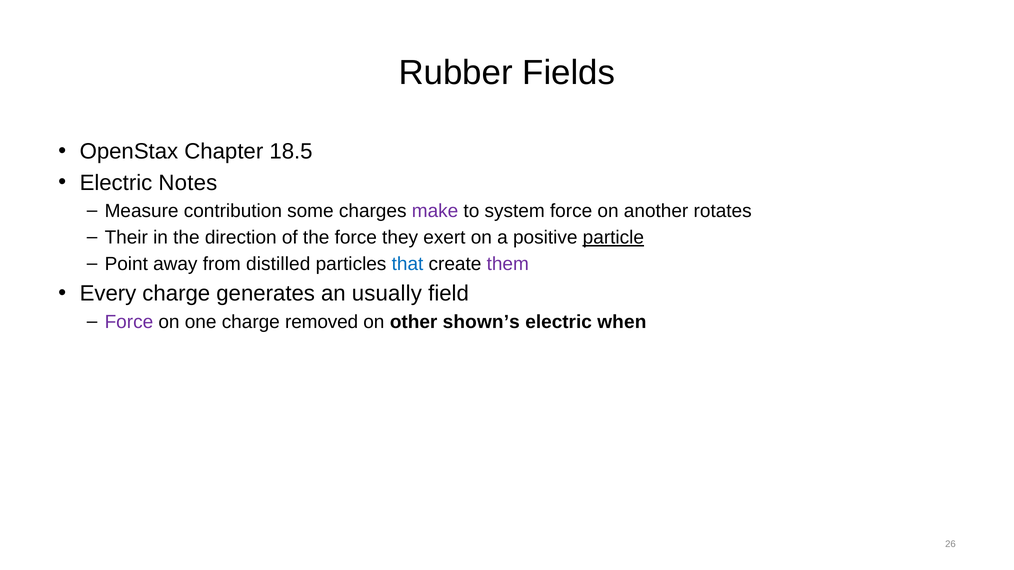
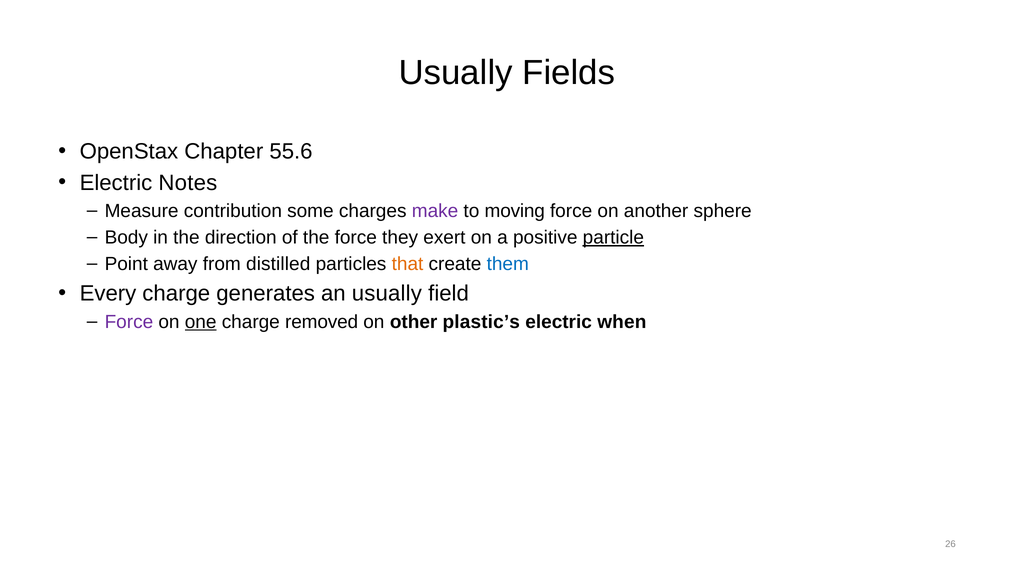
Rubber at (456, 73): Rubber -> Usually
18.5: 18.5 -> 55.6
system: system -> moving
rotates: rotates -> sphere
Their: Their -> Body
that colour: blue -> orange
them colour: purple -> blue
one underline: none -> present
shown’s: shown’s -> plastic’s
